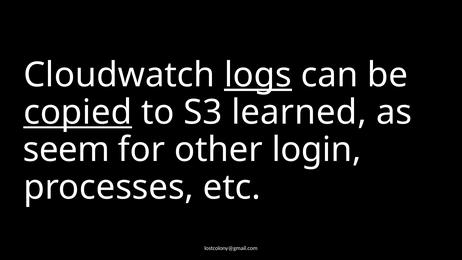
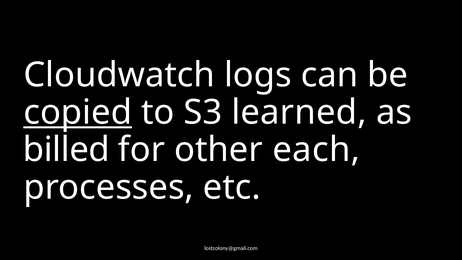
logs underline: present -> none
seem: seem -> billed
login: login -> each
